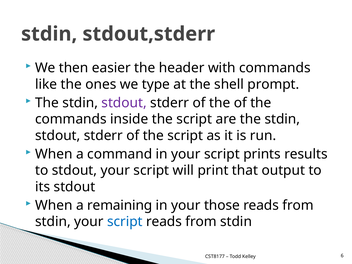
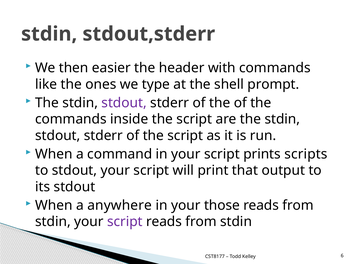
results: results -> scripts
remaining: remaining -> anywhere
script at (125, 222) colour: blue -> purple
